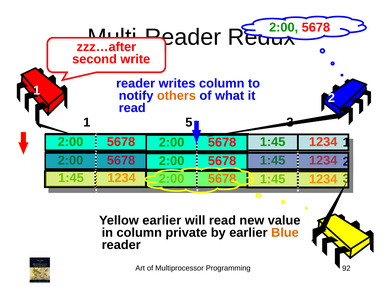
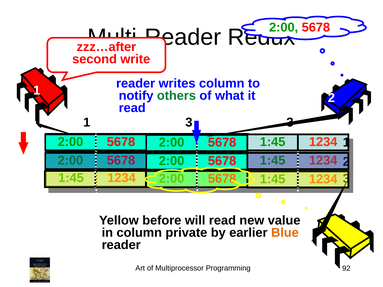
others colour: orange -> green
1 5: 5 -> 3
Yellow earlier: earlier -> before
